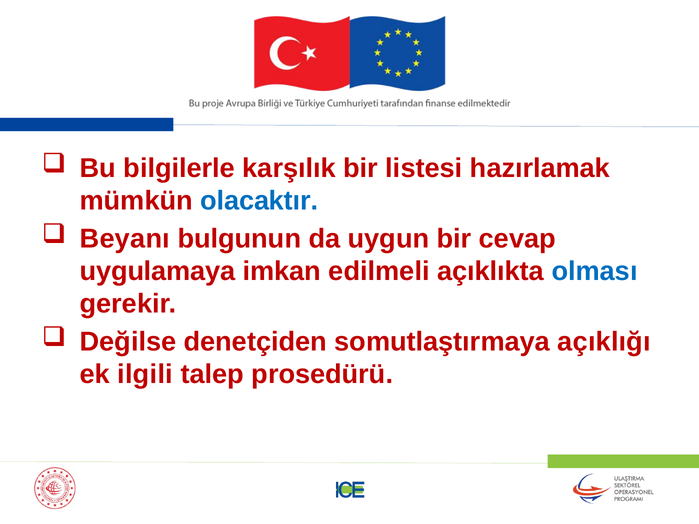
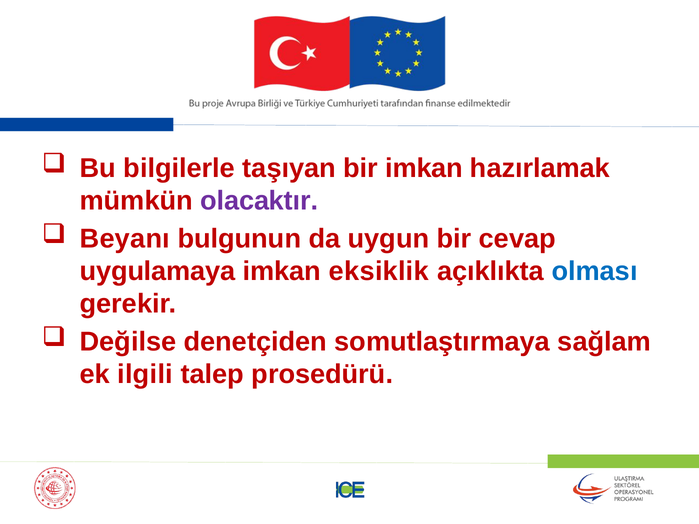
karşılık: karşılık -> taşıyan
bir listesi: listesi -> imkan
olacaktır colour: blue -> purple
edilmeli: edilmeli -> eksiklik
açıklığı: açıklığı -> sağlam
